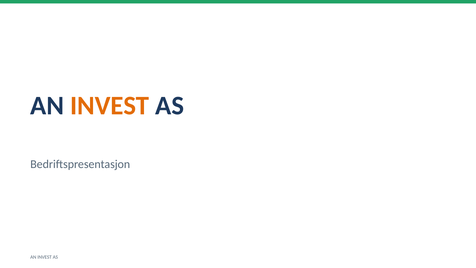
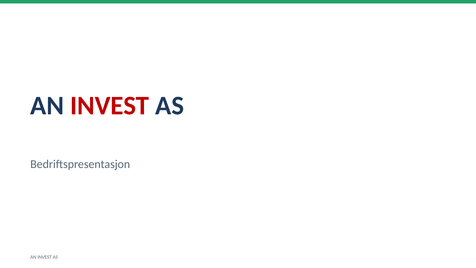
INVEST at (110, 106) colour: orange -> red
